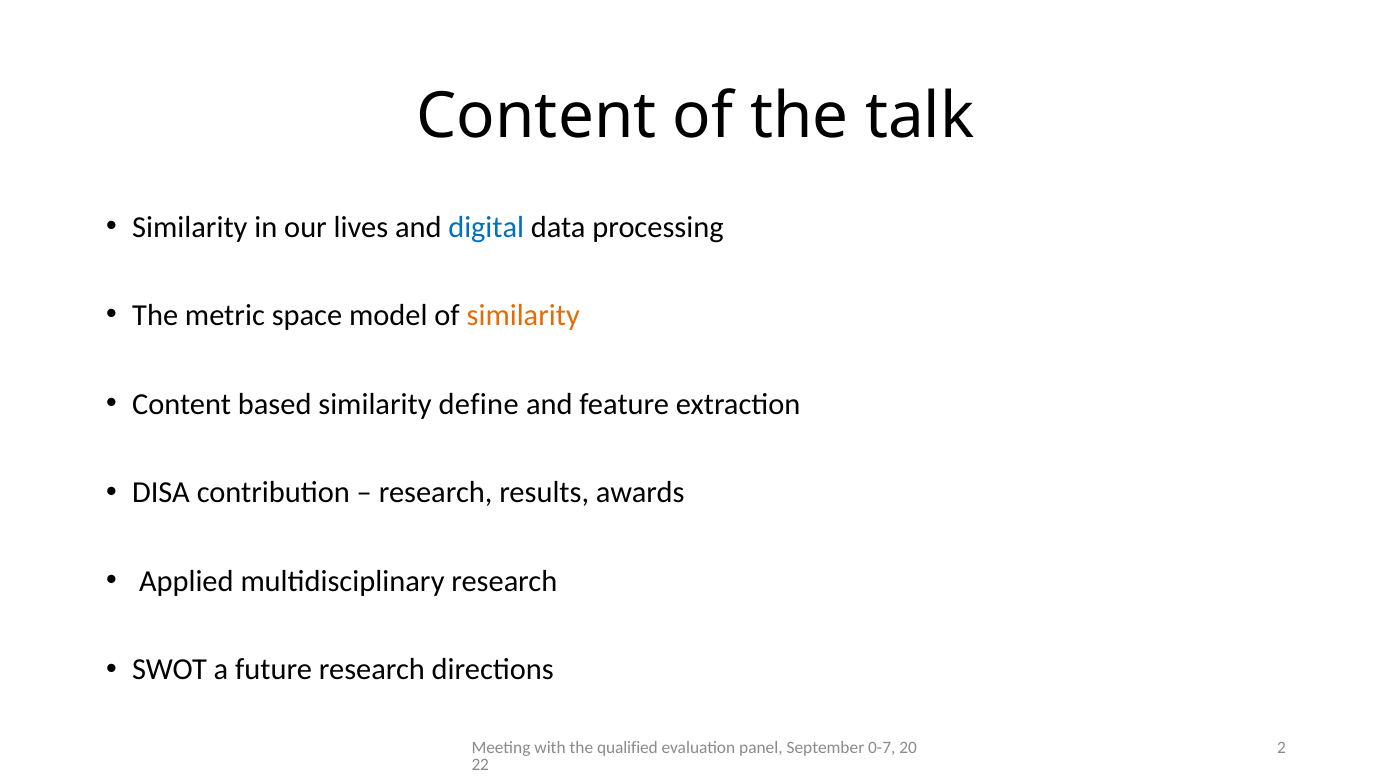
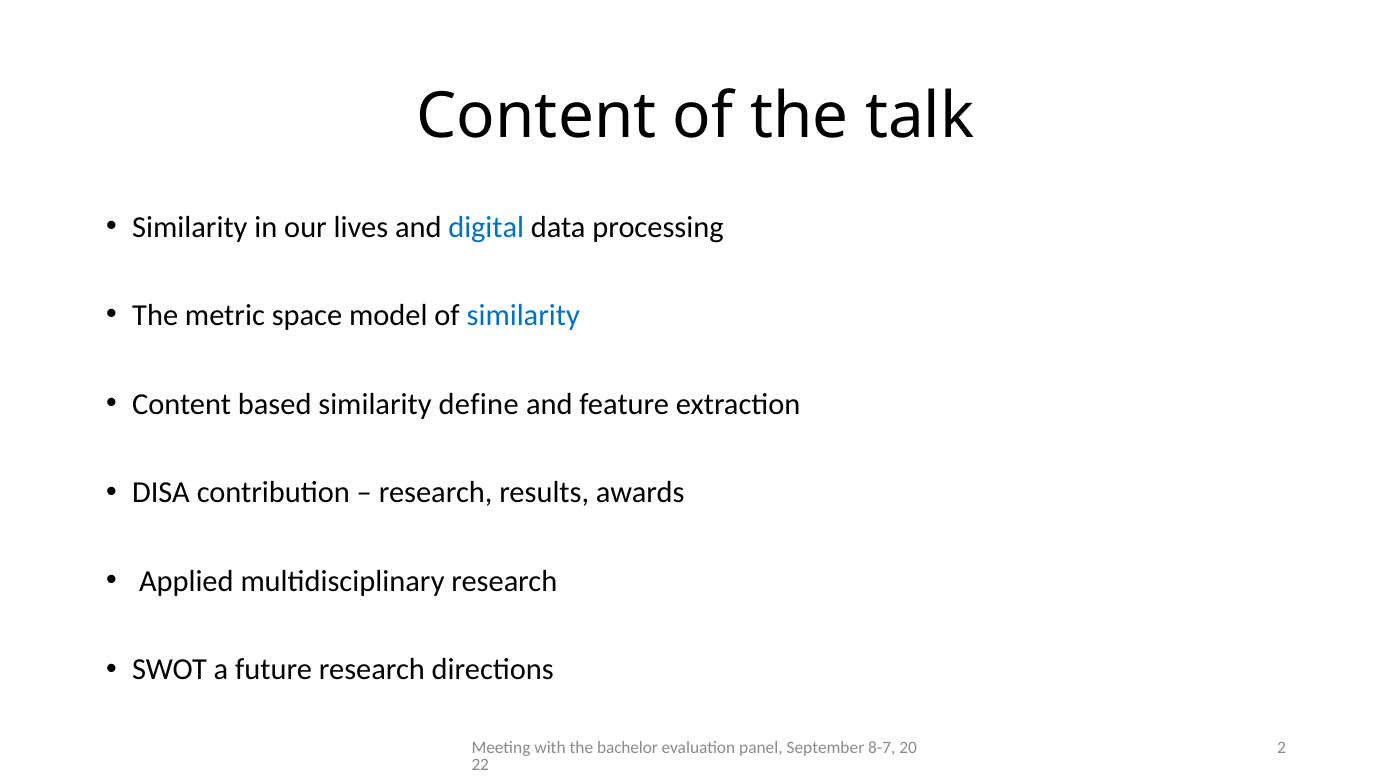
similarity at (523, 316) colour: orange -> blue
qualified: qualified -> bachelor
0-7: 0-7 -> 8-7
